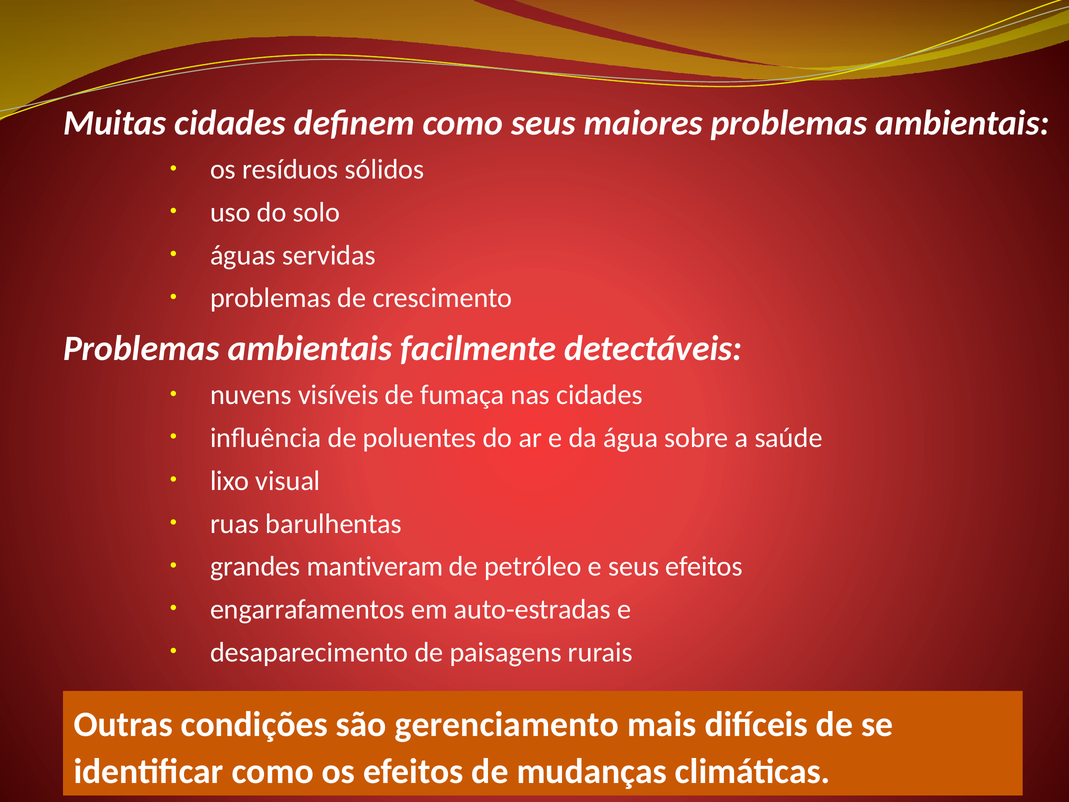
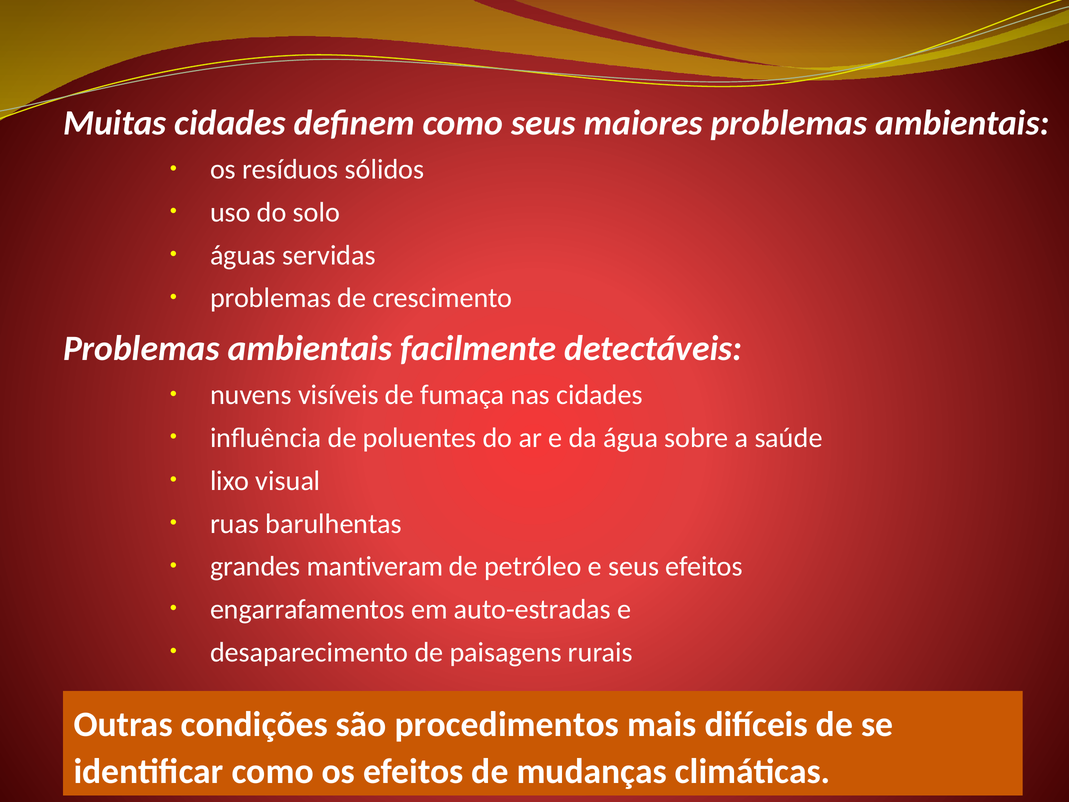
gerenciamento: gerenciamento -> procedimentos
